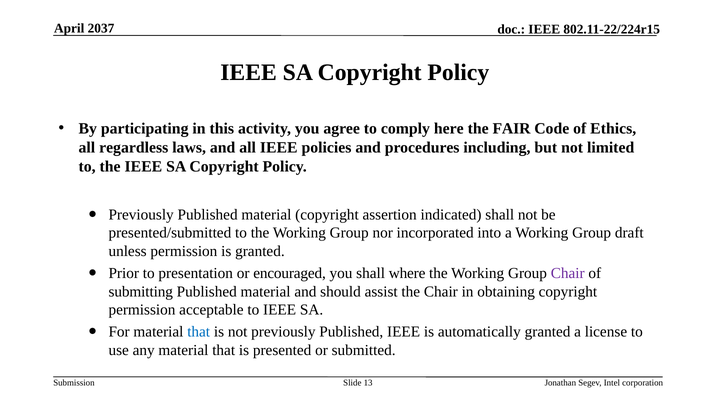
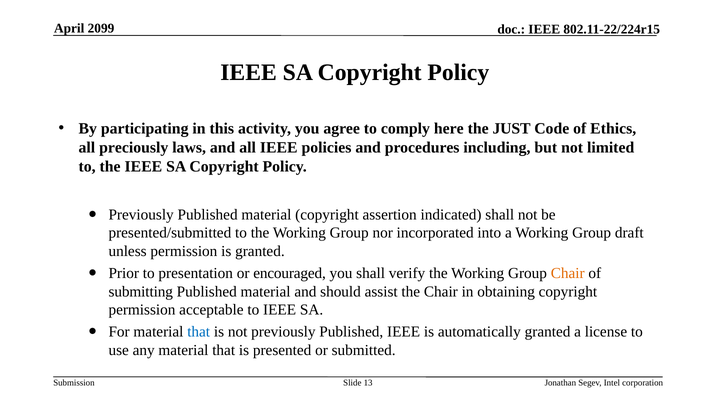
2037: 2037 -> 2099
FAIR: FAIR -> JUST
regardless: regardless -> preciously
where: where -> verify
Chair at (568, 274) colour: purple -> orange
